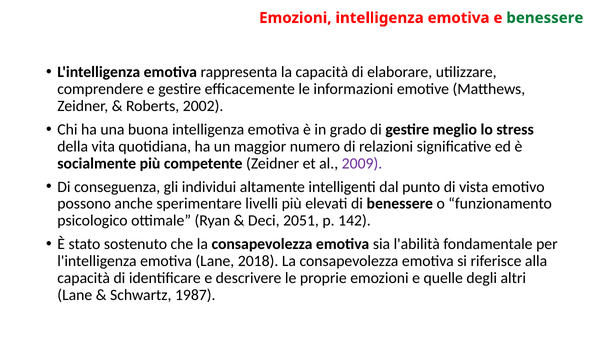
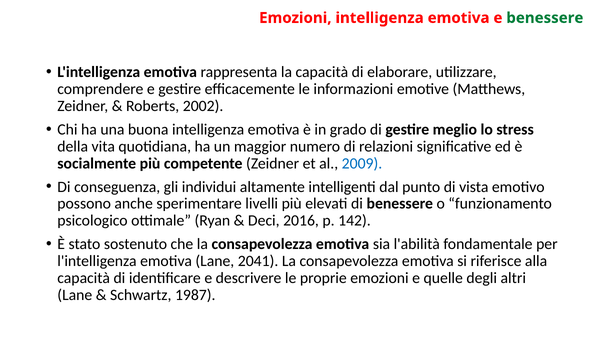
2009 colour: purple -> blue
2051: 2051 -> 2016
2018: 2018 -> 2041
